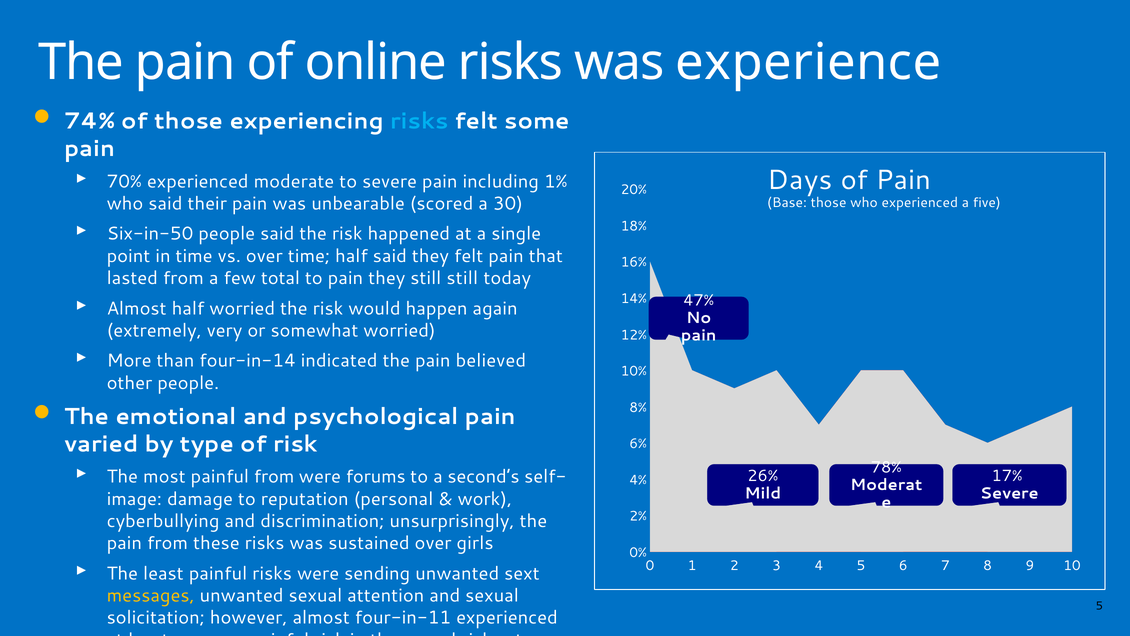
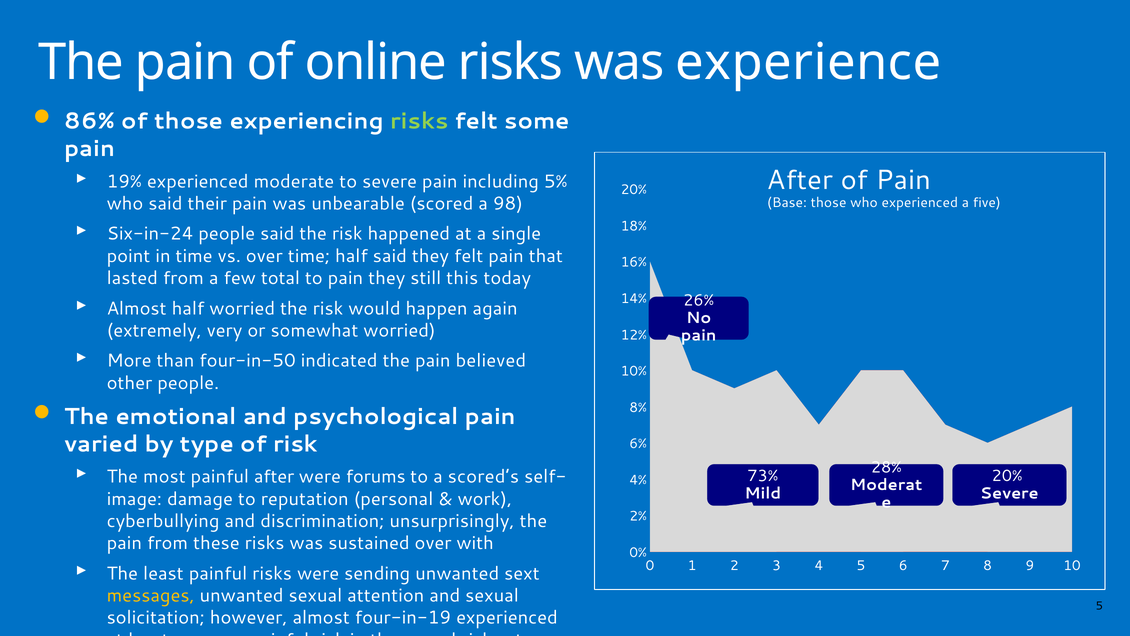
74%: 74% -> 86%
risks at (419, 121) colour: light blue -> light green
Days at (800, 180): Days -> After
70%: 70% -> 19%
1%: 1% -> 5%
30: 30 -> 98
Six-in-50: Six-in-50 -> Six-in-24
still still: still -> this
47%: 47% -> 26%
four-in-14: four-in-14 -> four-in-50
78%: 78% -> 28%
painful from: from -> after
second’s: second’s -> scored’s
26%: 26% -> 73%
17% at (1007, 476): 17% -> 20%
girls: girls -> with
four-in-11: four-in-11 -> four-in-19
